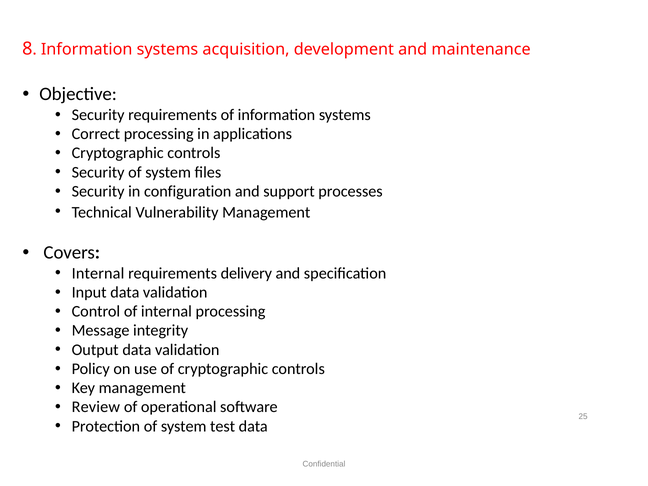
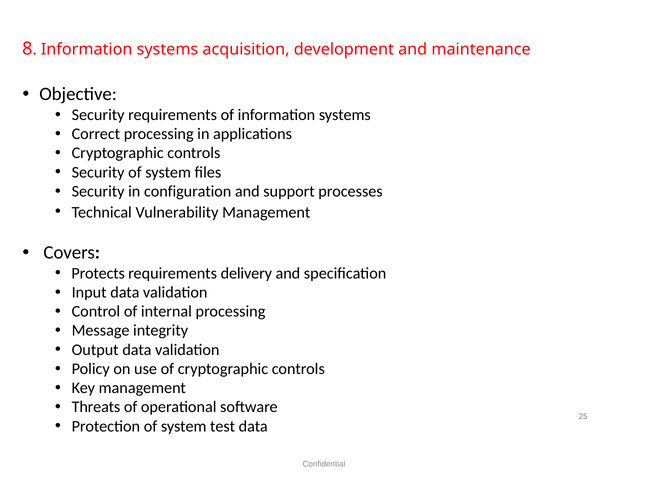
Internal at (98, 273): Internal -> Protects
Review: Review -> Threats
